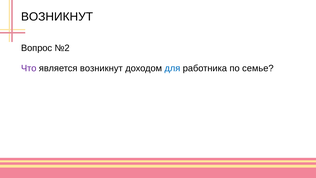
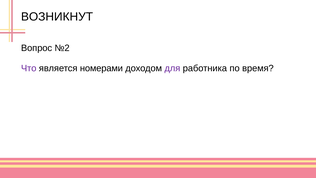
является возникнут: возникнут -> номерами
для colour: blue -> purple
семье: семье -> время
